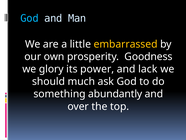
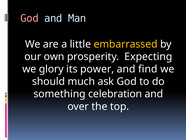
God at (30, 18) colour: light blue -> pink
Goodness: Goodness -> Expecting
lack: lack -> find
abundantly: abundantly -> celebration
